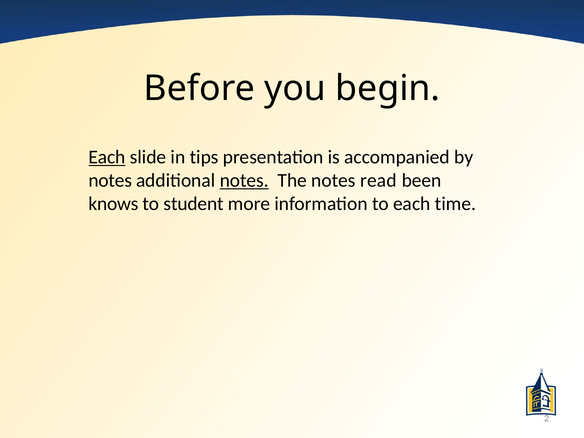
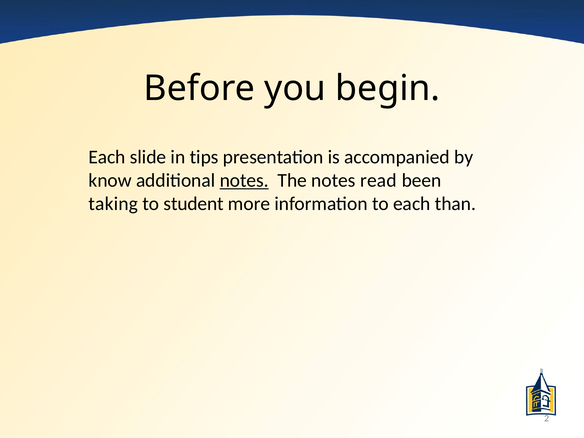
Each at (107, 157) underline: present -> none
notes at (110, 180): notes -> know
knows: knows -> taking
time: time -> than
